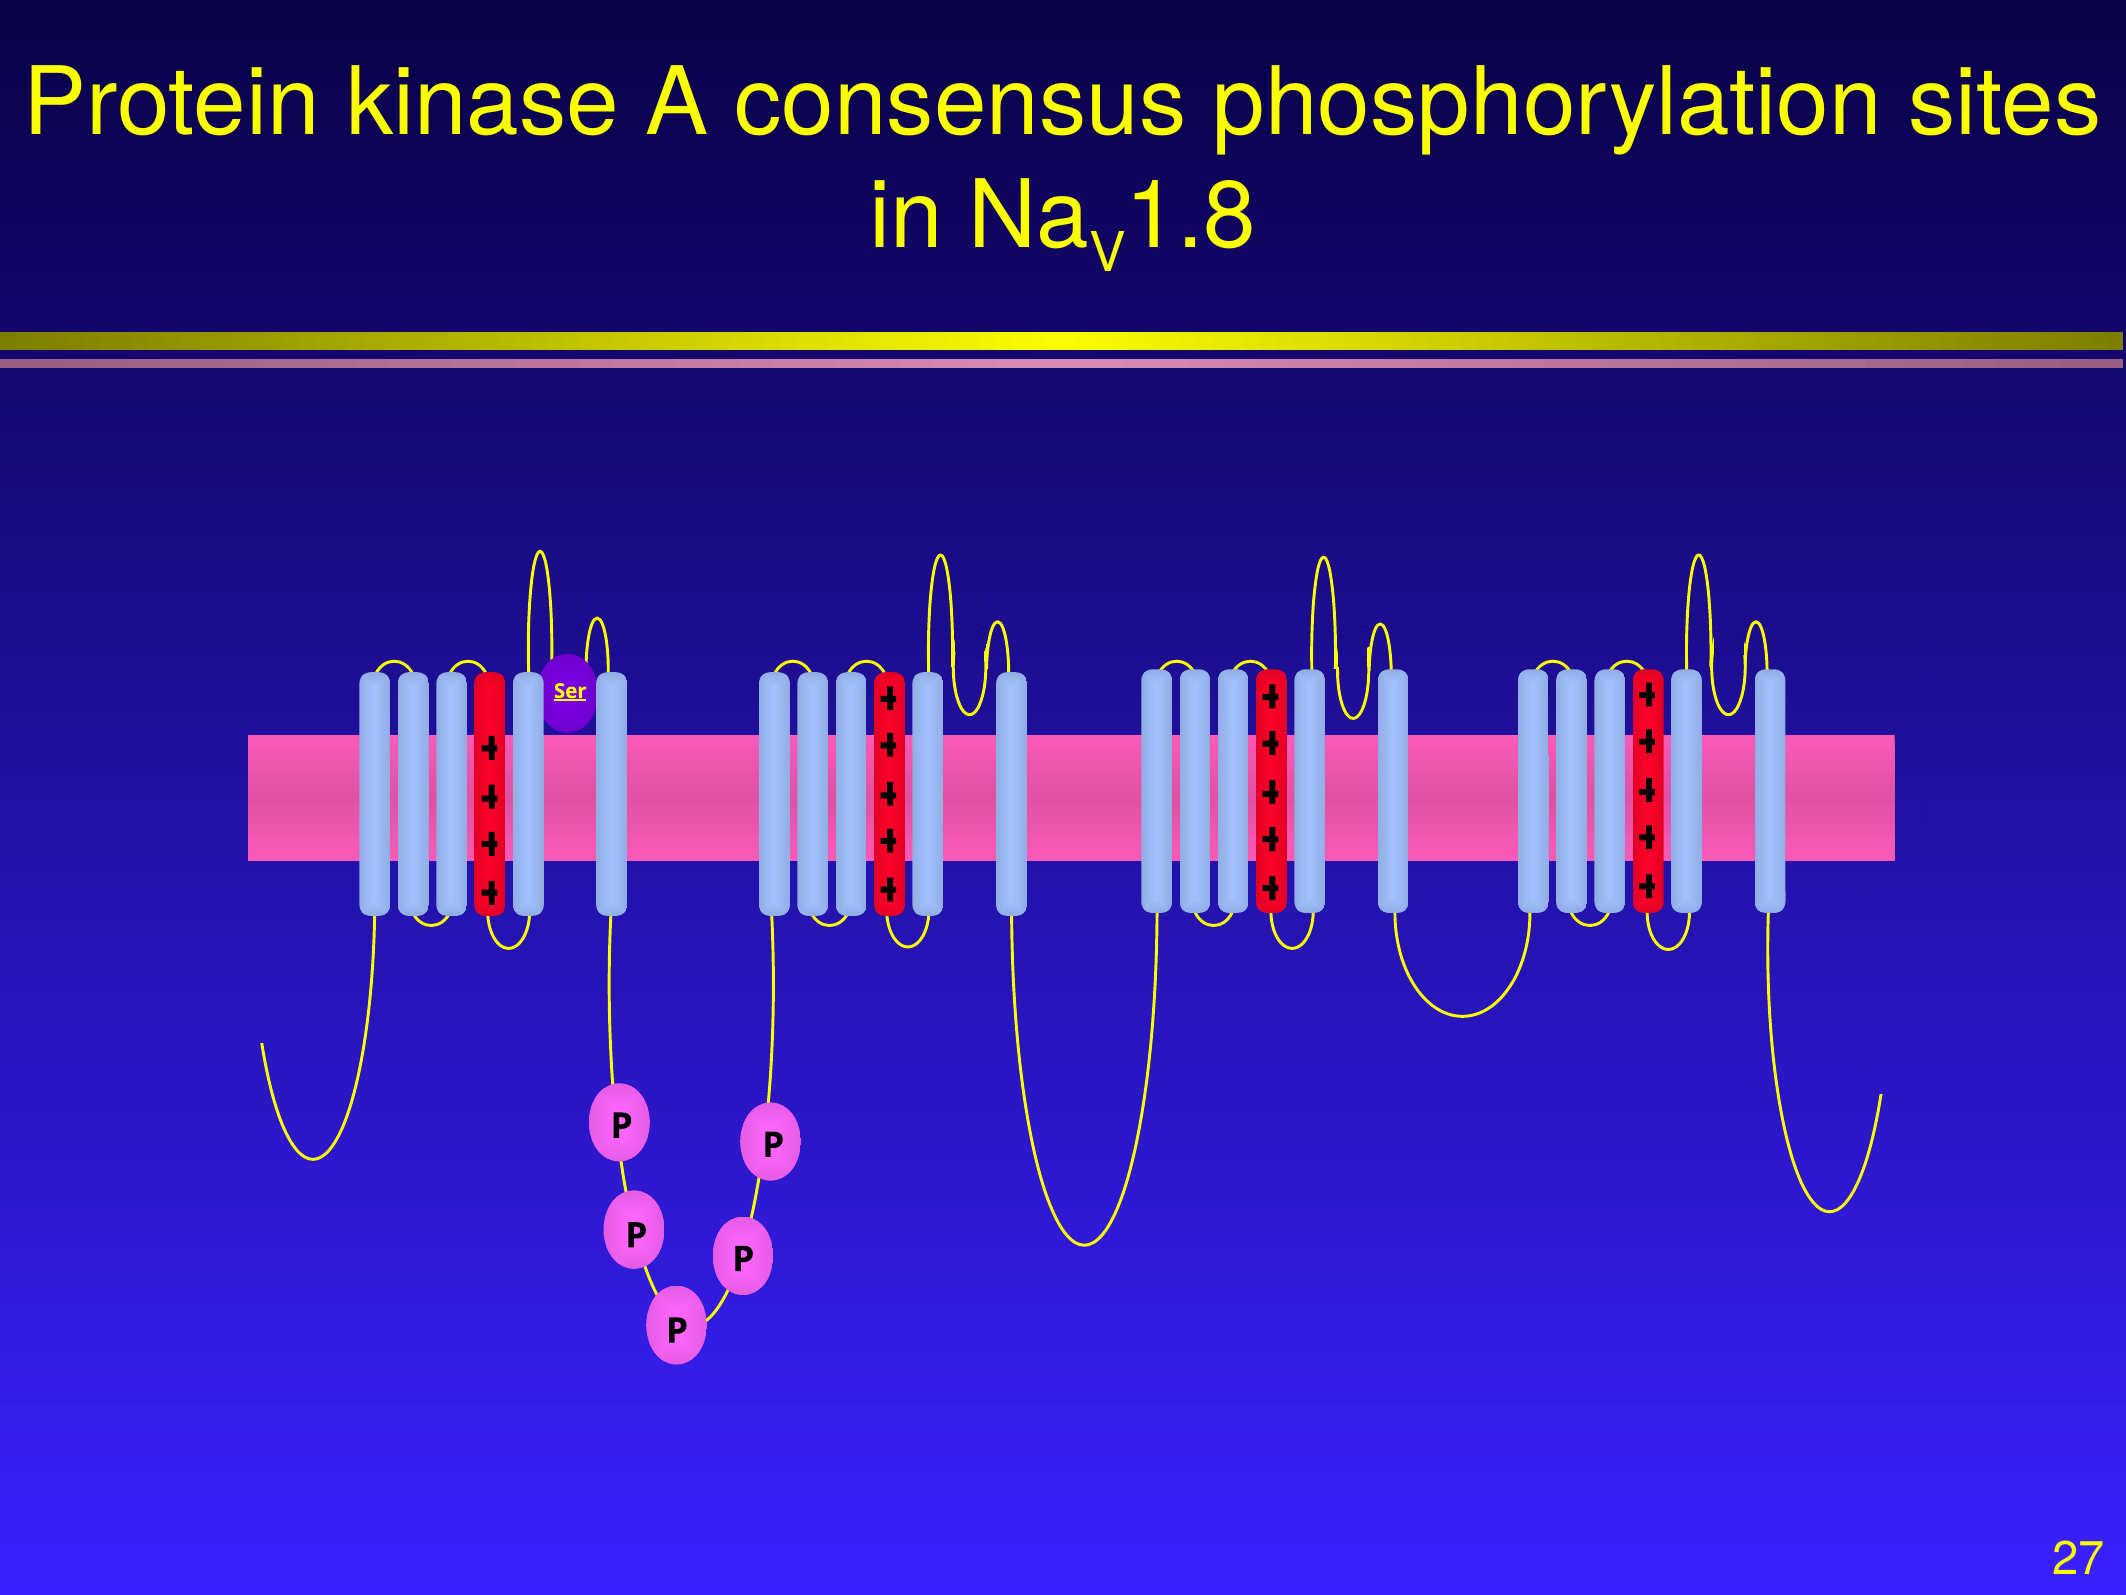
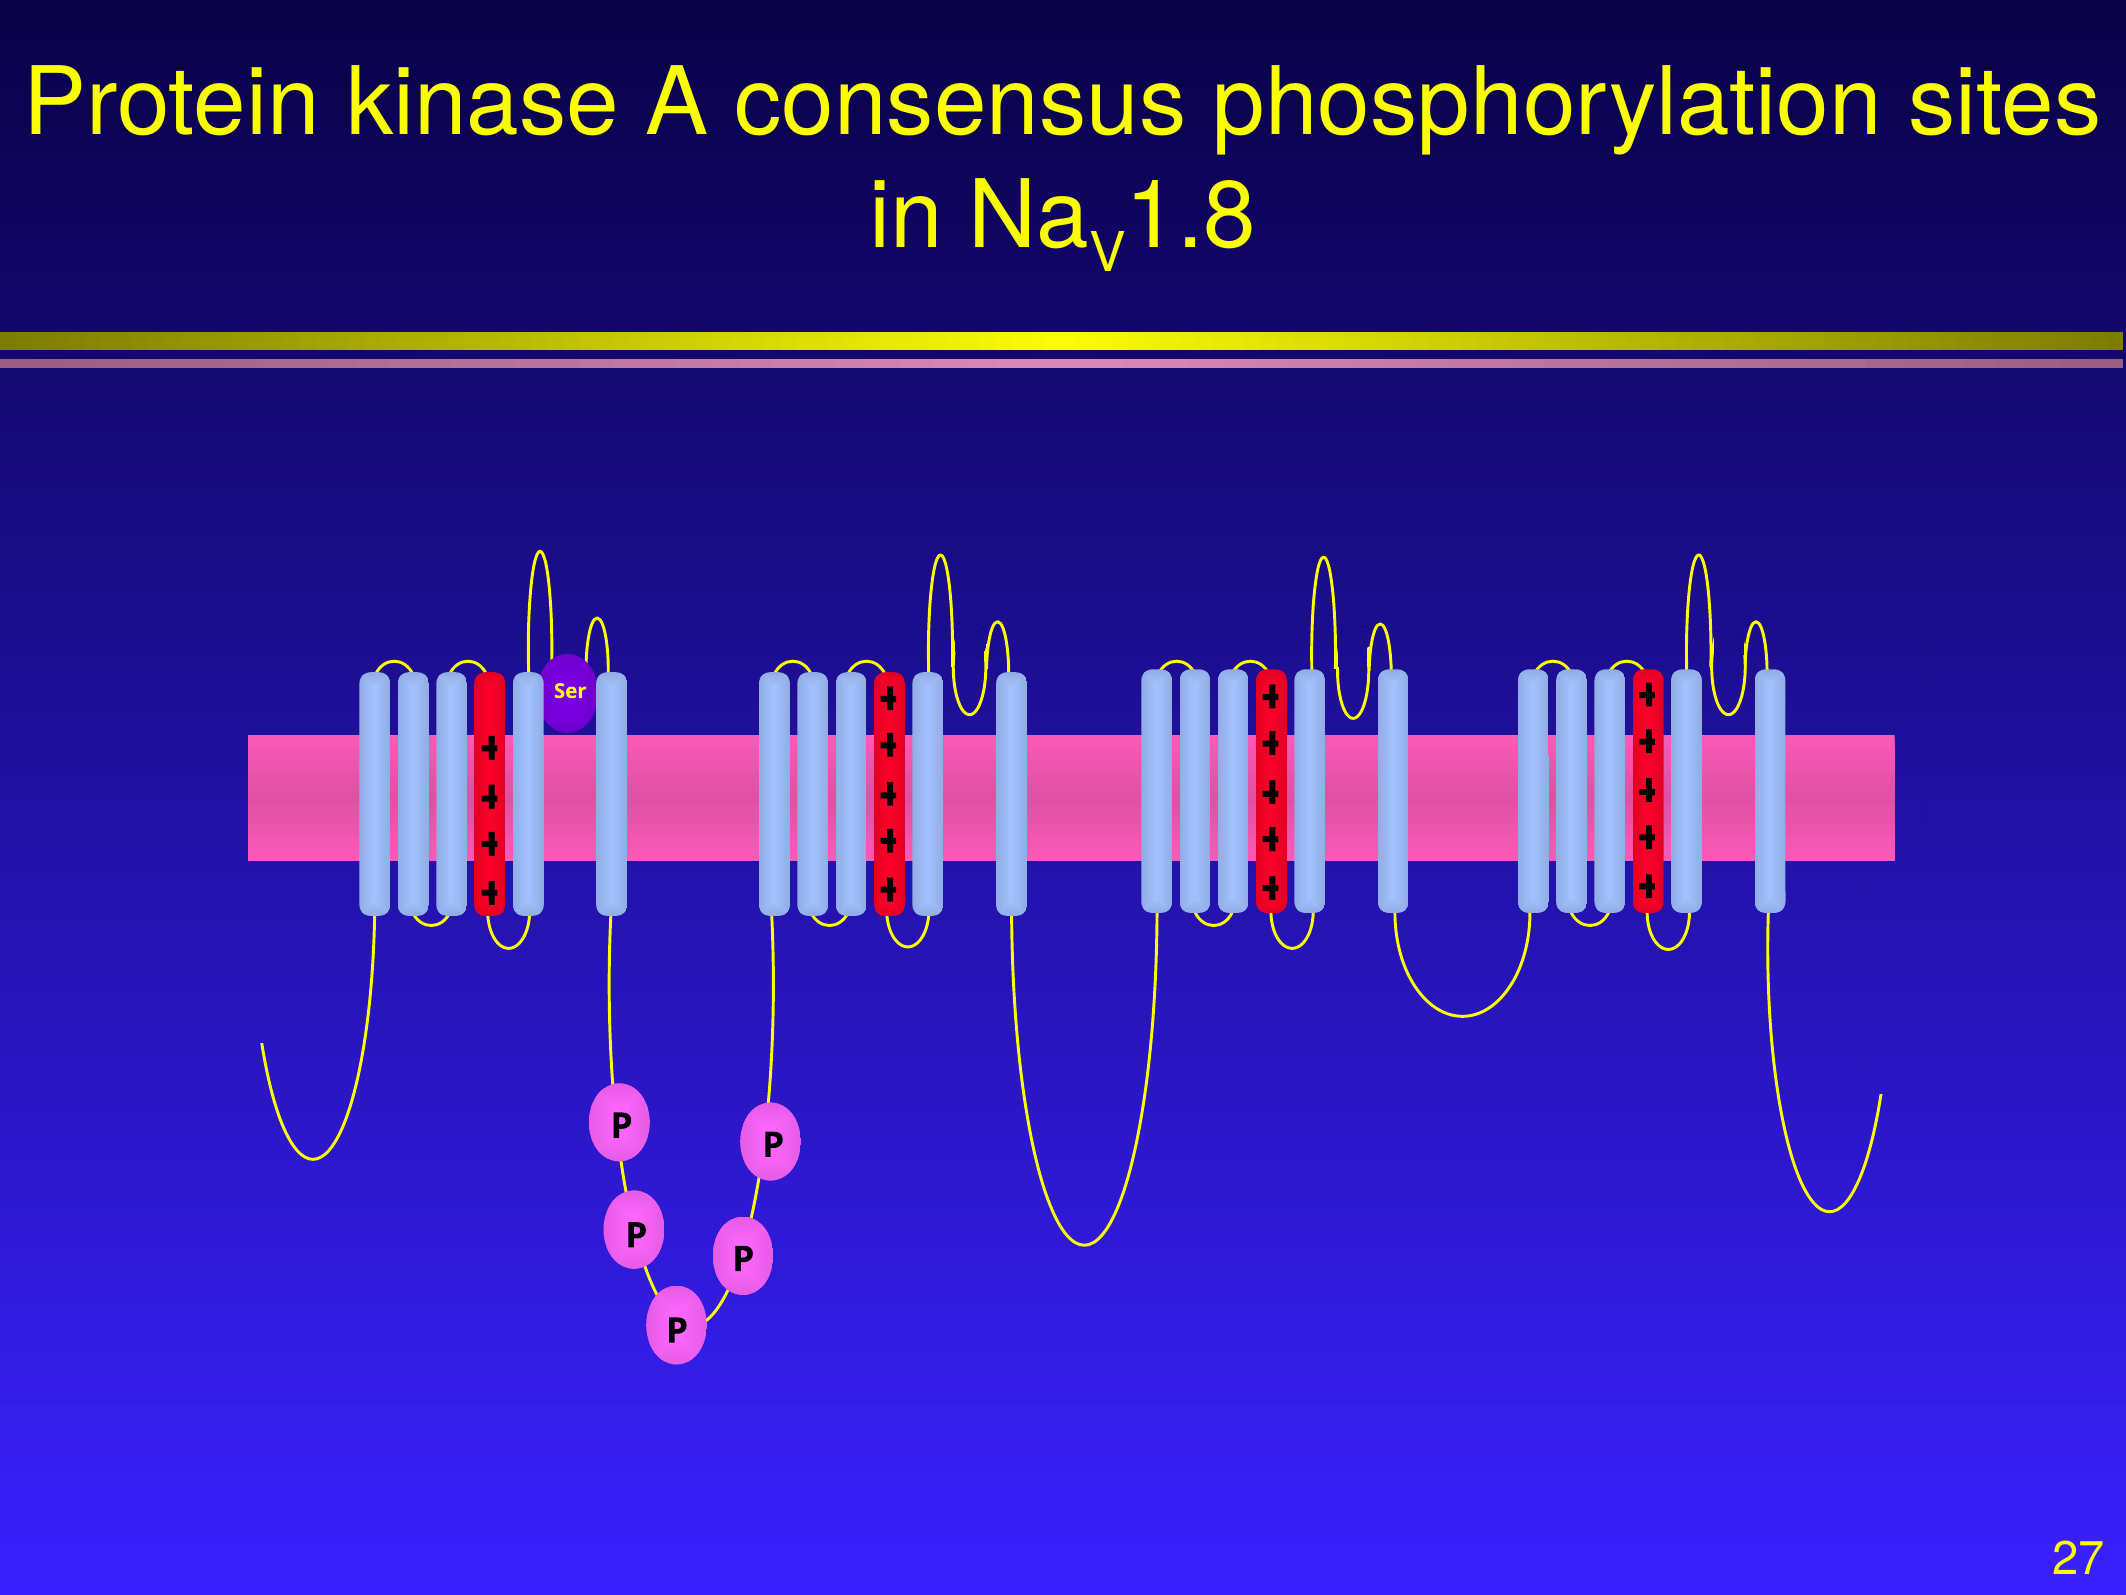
Ser underline: present -> none
